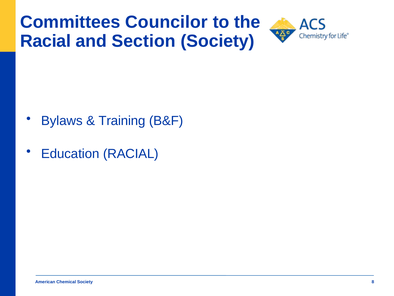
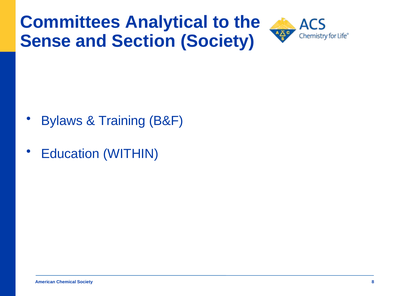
Councilor: Councilor -> Analytical
Racial at (46, 41): Racial -> Sense
Education RACIAL: RACIAL -> WITHIN
